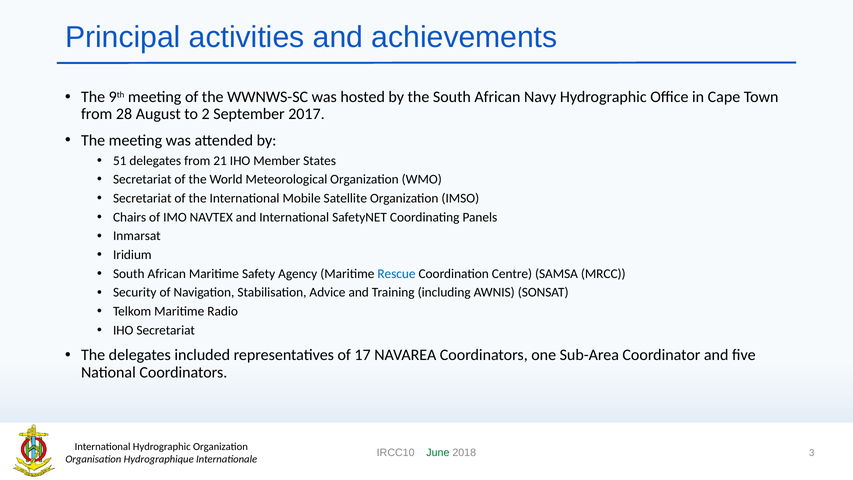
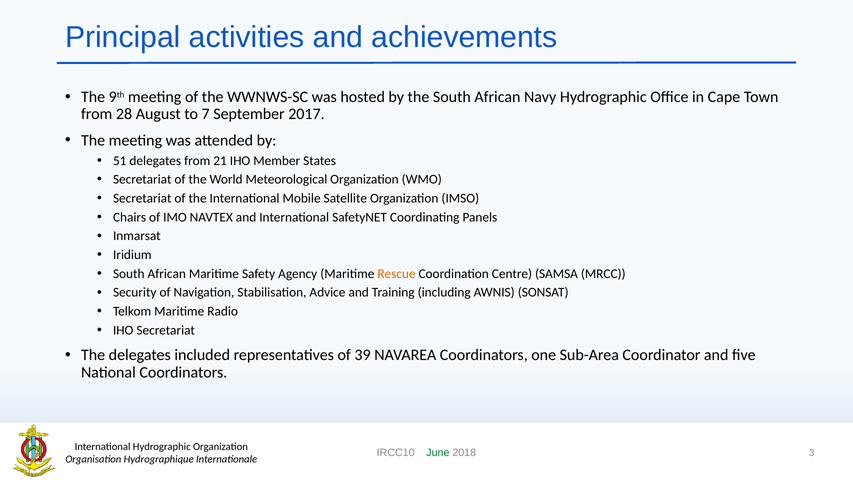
2: 2 -> 7
Rescue colour: blue -> orange
17: 17 -> 39
